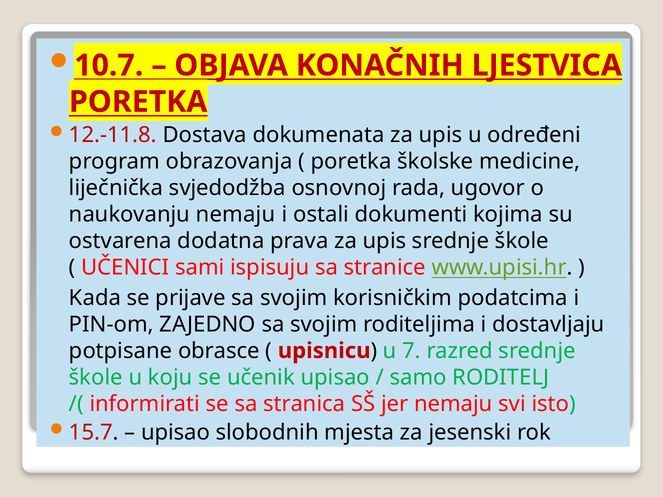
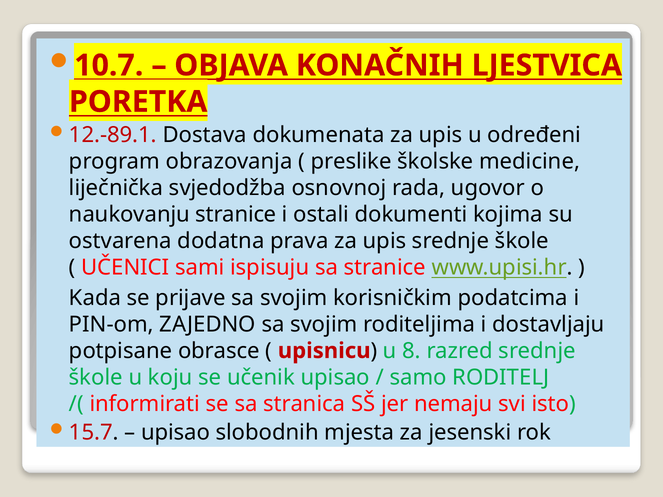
12.-11.8: 12.-11.8 -> 12.-89.1
poretka at (351, 162): poretka -> preslike
naukovanju nemaju: nemaju -> stranice
7: 7 -> 8
